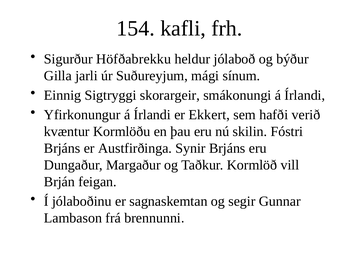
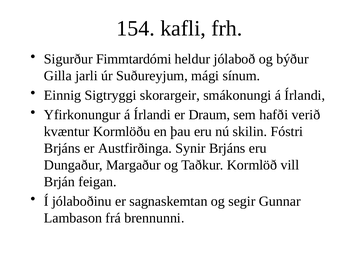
Höfðabrekku: Höfðabrekku -> Fimmtardómi
Ekkert: Ekkert -> Draum
